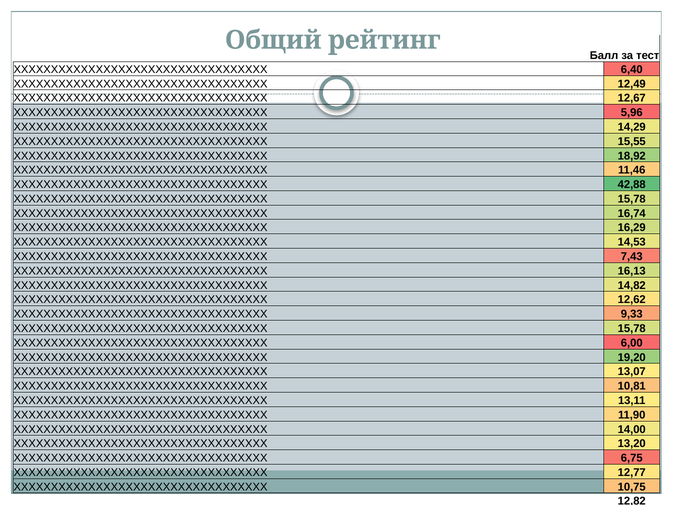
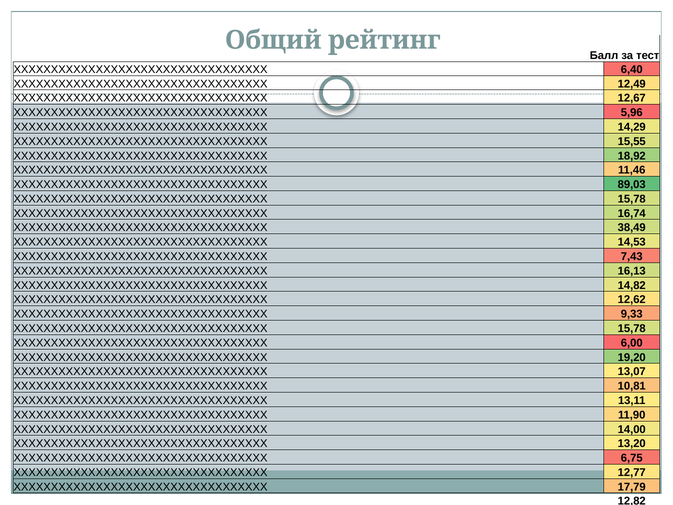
42,88: 42,88 -> 89,03
16,29: 16,29 -> 38,49
10,75: 10,75 -> 17,79
